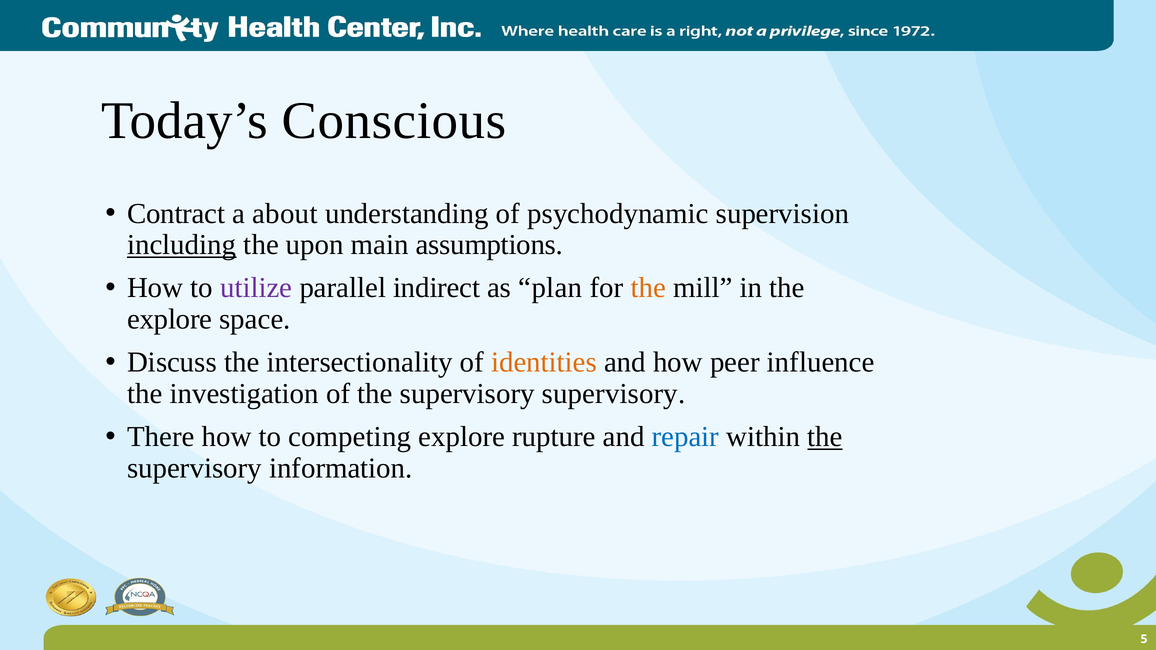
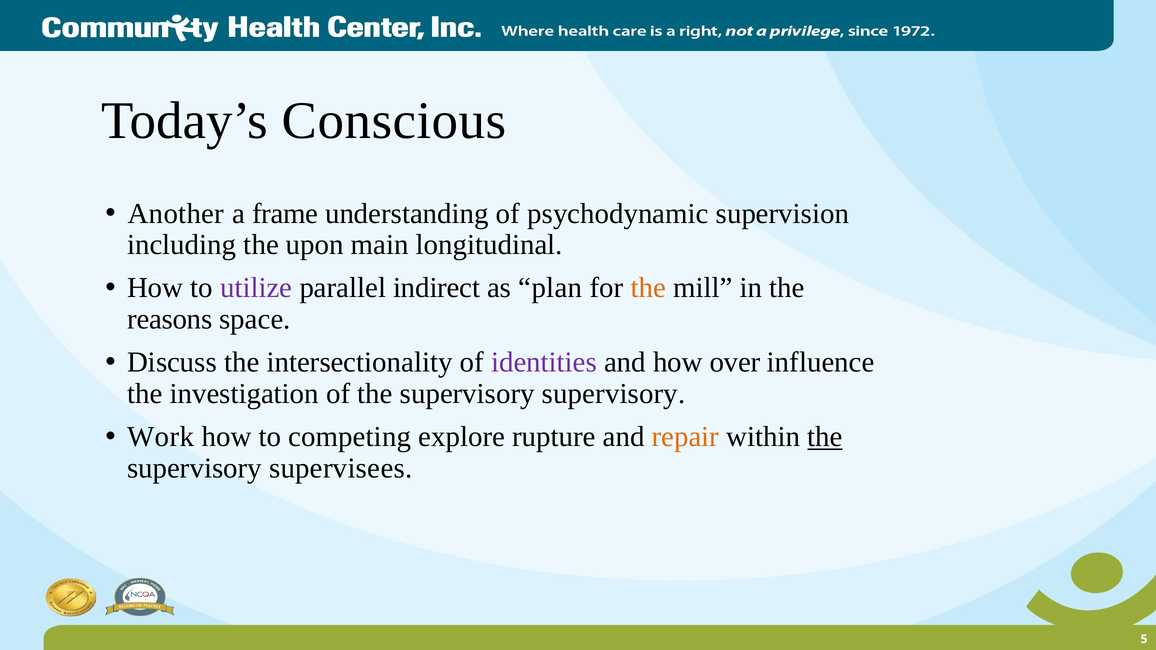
Contract: Contract -> Another
about: about -> frame
including underline: present -> none
assumptions: assumptions -> longitudinal
explore at (170, 319): explore -> reasons
identities colour: orange -> purple
peer: peer -> over
There: There -> Work
repair colour: blue -> orange
information: information -> supervisees
